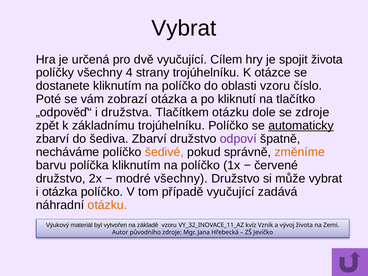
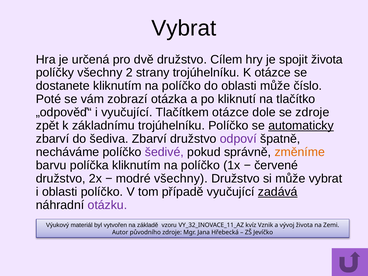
dvě vyučující: vyučující -> družstvo
4: 4 -> 2
oblasti vzoru: vzoru -> může
i družstva: družstva -> vyučující
Tlačítkem otázku: otázku -> otázce
šedivé colour: orange -> purple
i otázka: otázka -> oblasti
zadává underline: none -> present
otázku at (107, 205) colour: orange -> purple
